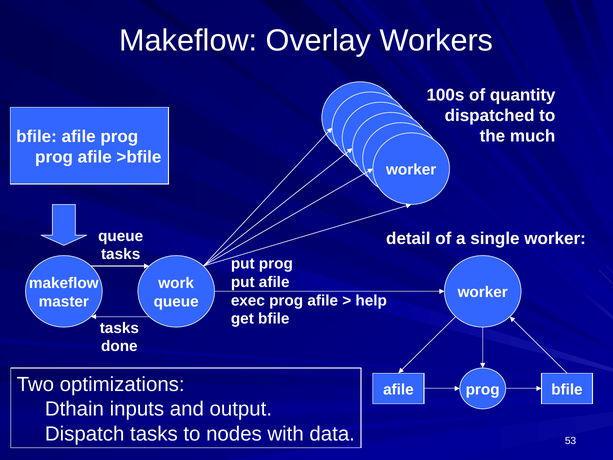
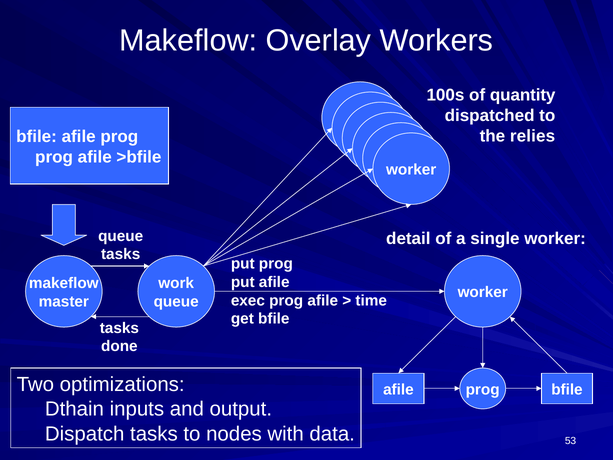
much: much -> relies
help: help -> time
